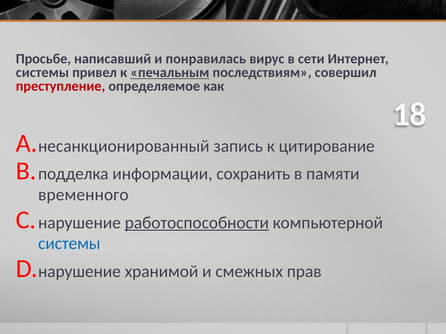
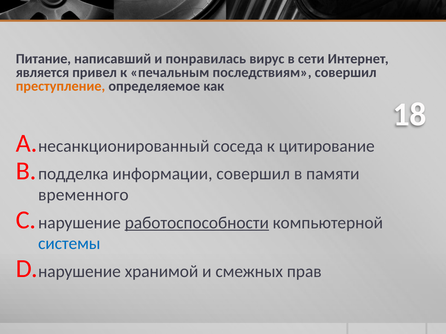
Просьбе: Просьбе -> Питание
системы at (42, 73): системы -> является
печальным underline: present -> none
преступление colour: red -> orange
запись: запись -> соседа
информации сохранить: сохранить -> совершил
